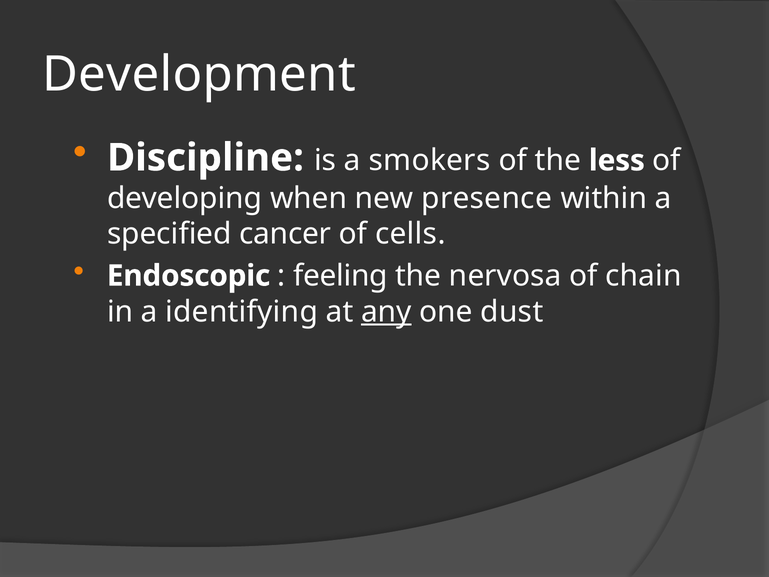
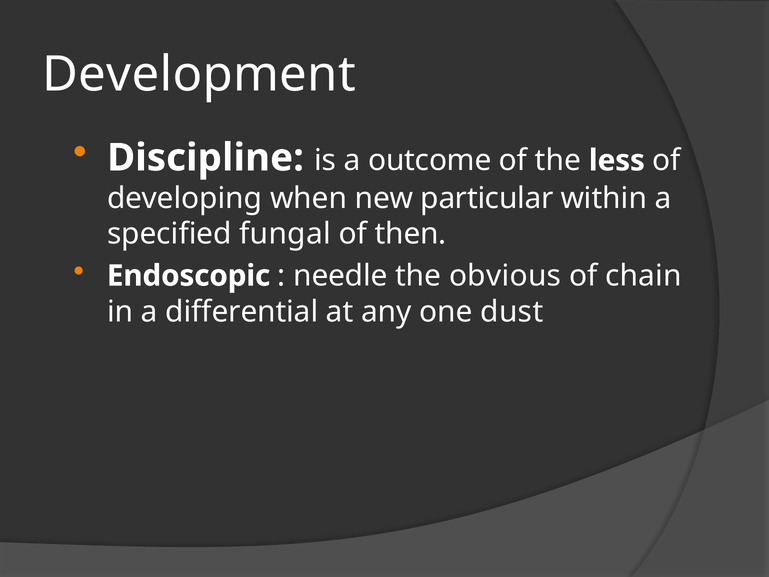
smokers: smokers -> outcome
presence: presence -> particular
cancer: cancer -> fungal
cells: cells -> then
feeling: feeling -> needle
nervosa: nervosa -> obvious
identifying: identifying -> differential
any underline: present -> none
